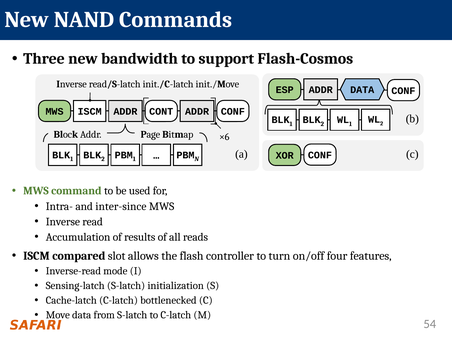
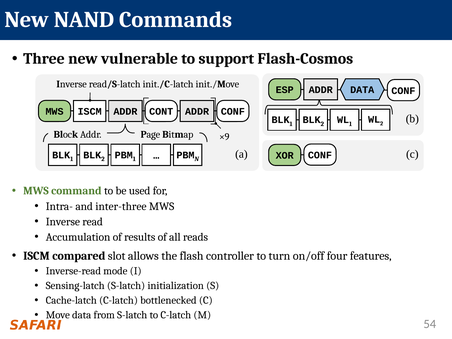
bandwidth: bandwidth -> vulnerable
×6: ×6 -> ×9
inter-since: inter-since -> inter-three
